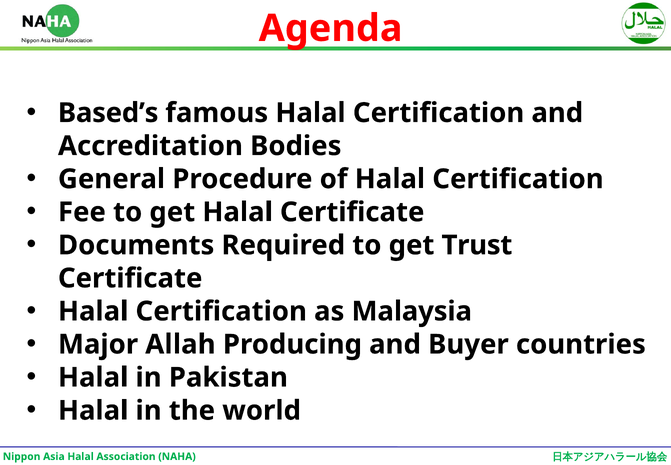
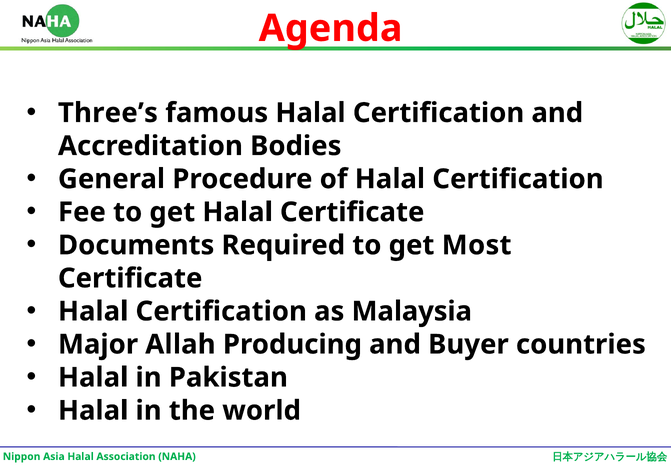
Based’s: Based’s -> Three’s
Trust: Trust -> Most
